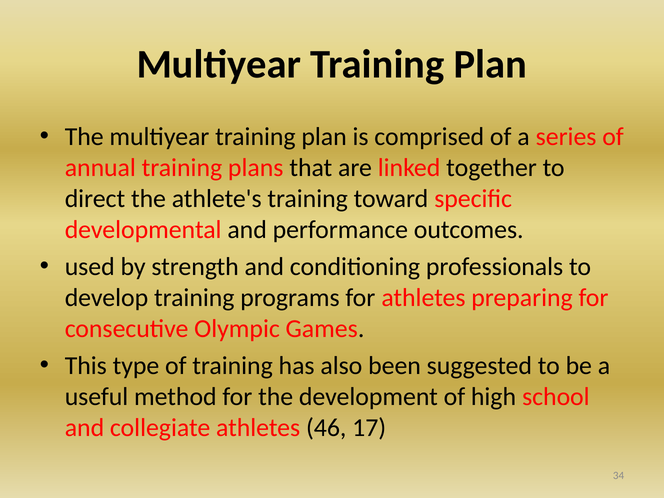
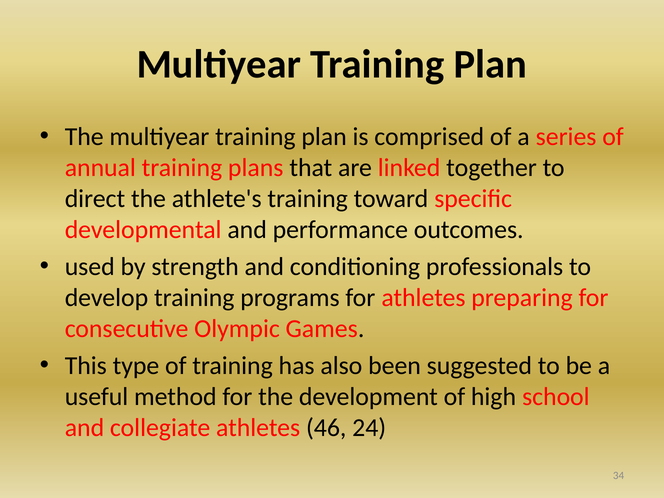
17: 17 -> 24
